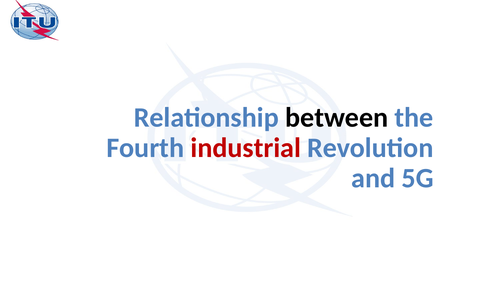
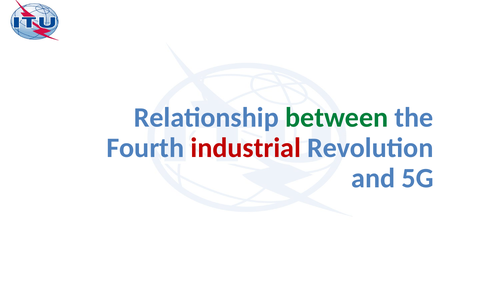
between colour: black -> green
